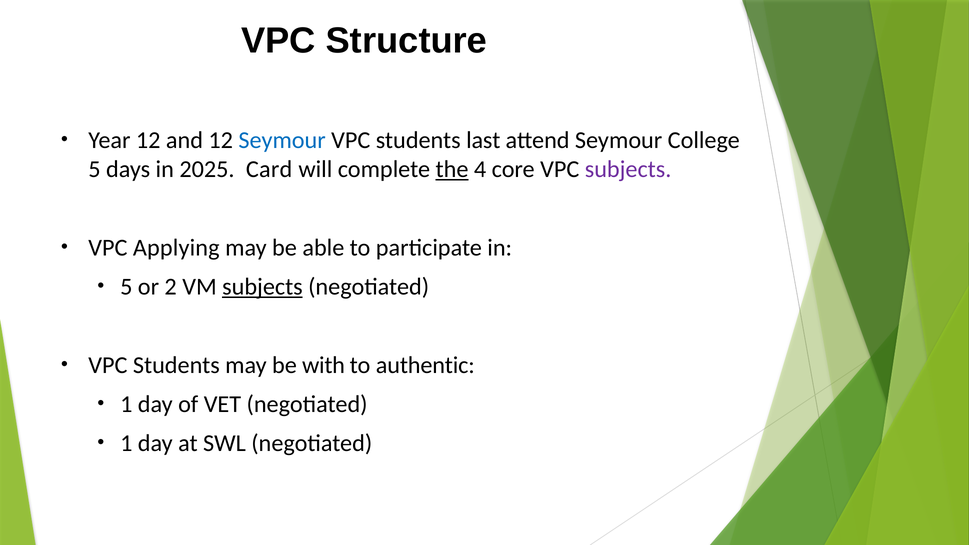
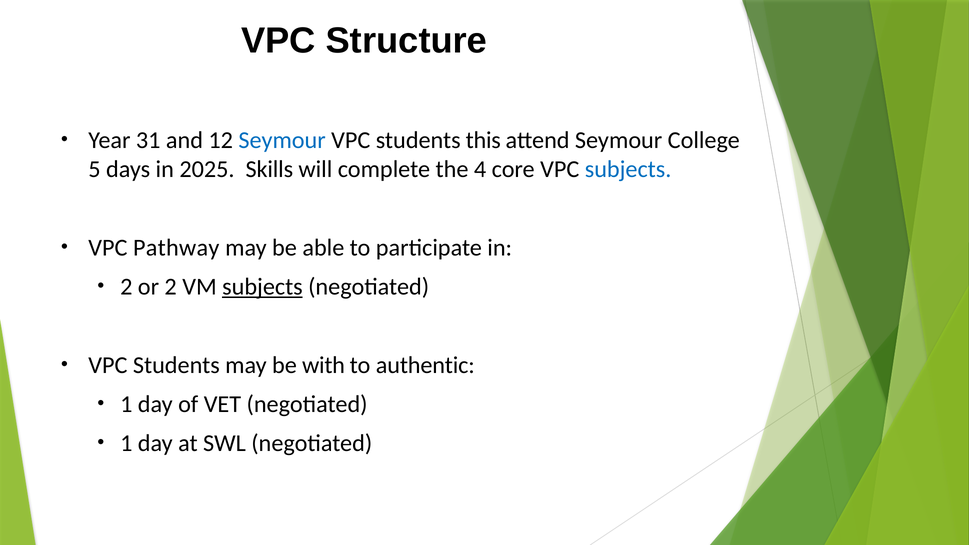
Year 12: 12 -> 31
last: last -> this
Card: Card -> Skills
the underline: present -> none
subjects at (628, 169) colour: purple -> blue
Applying: Applying -> Pathway
5 at (126, 287): 5 -> 2
